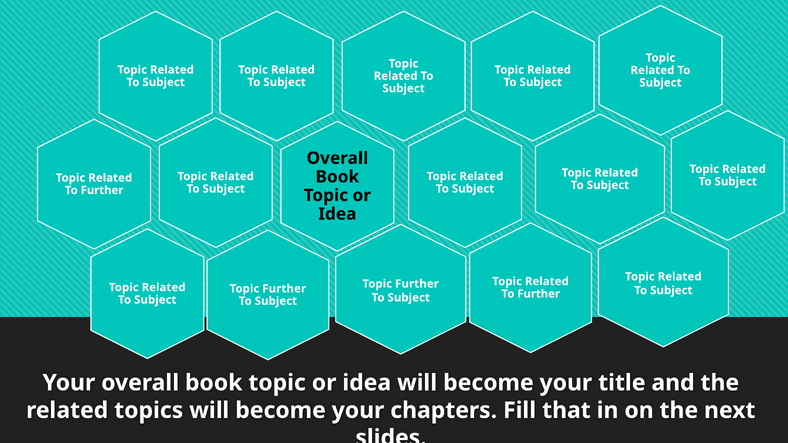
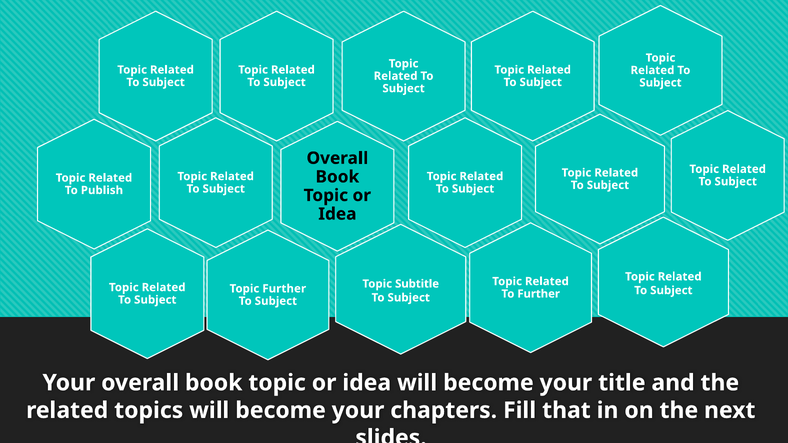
Further at (102, 190): Further -> Publish
Further at (417, 284): Further -> Subtitle
